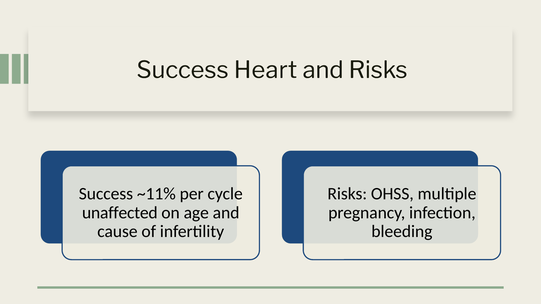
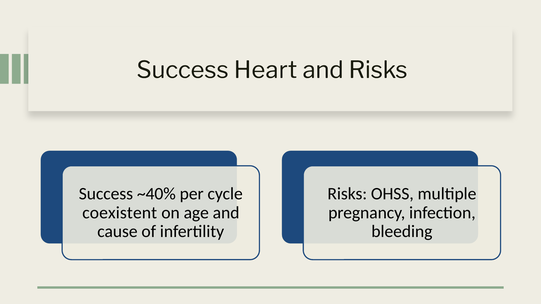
~11%: ~11% -> ~40%
unaffected: unaffected -> coexistent
